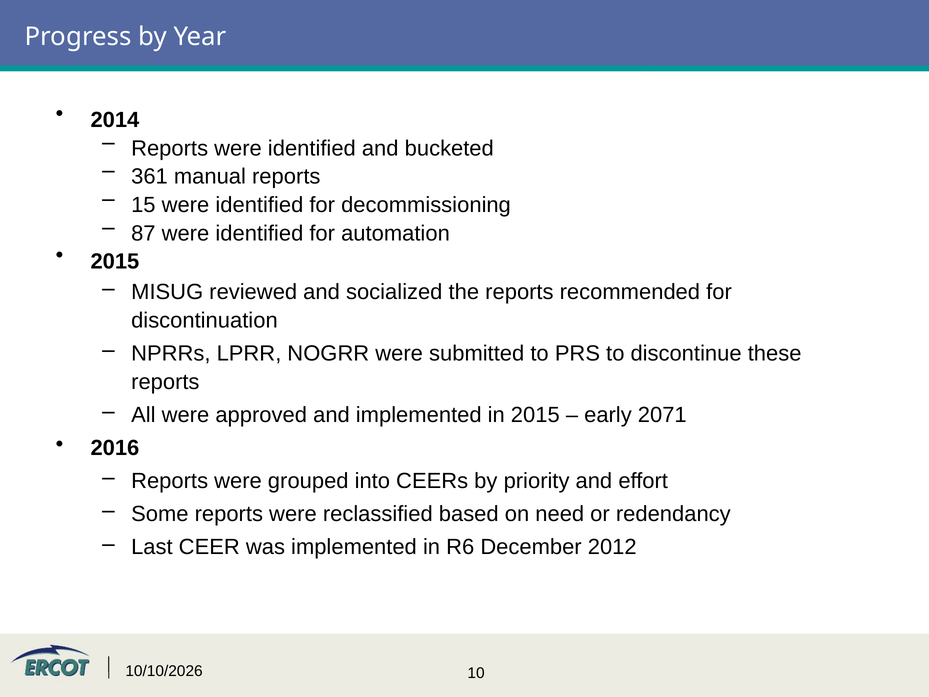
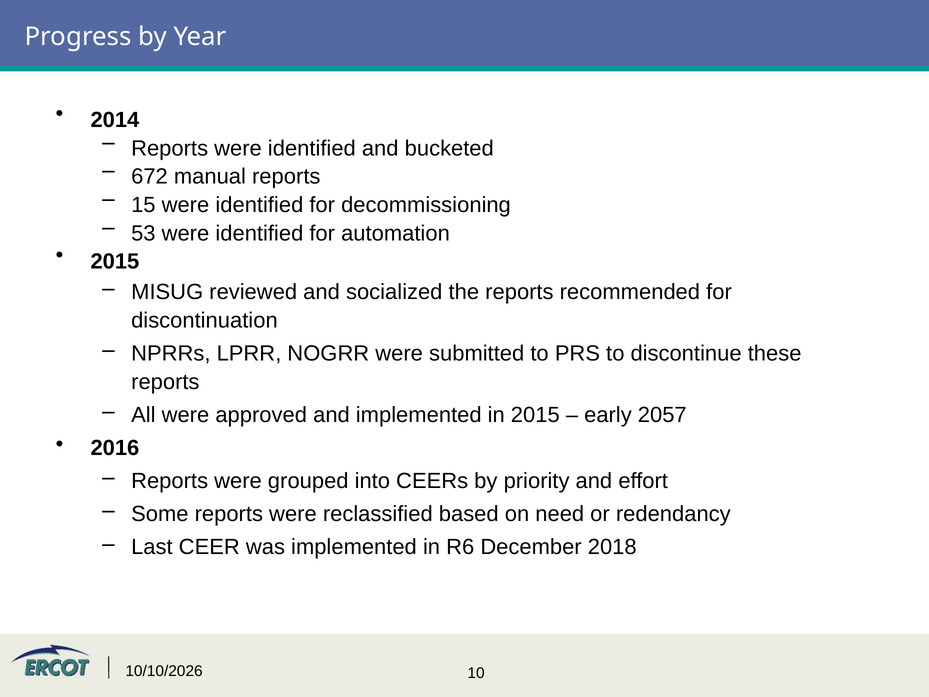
361: 361 -> 672
87: 87 -> 53
2071: 2071 -> 2057
2012: 2012 -> 2018
